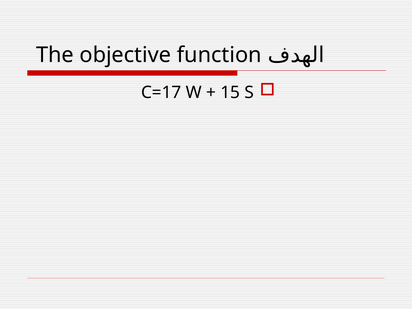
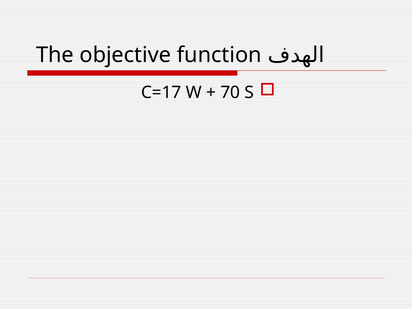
15: 15 -> 70
